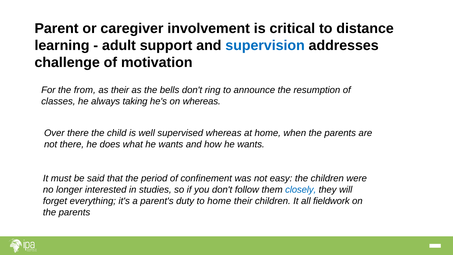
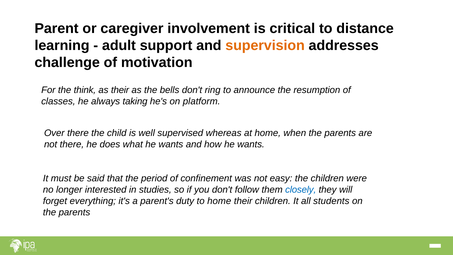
supervision colour: blue -> orange
from: from -> think
on whereas: whereas -> platform
fieldwork: fieldwork -> students
